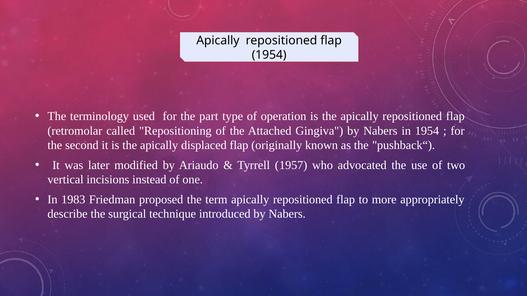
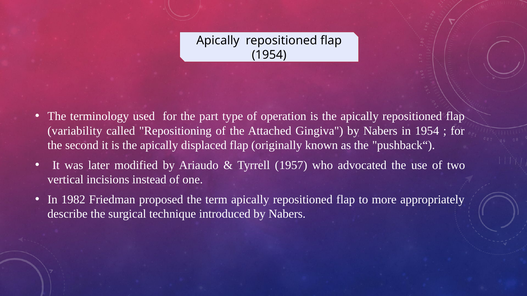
retromolar: retromolar -> variability
1983: 1983 -> 1982
